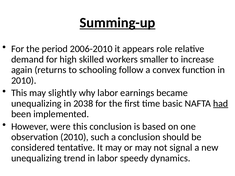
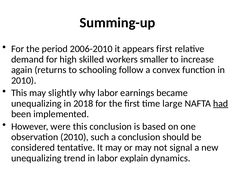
Summing-up underline: present -> none
appears role: role -> first
2038: 2038 -> 2018
basic: basic -> large
speedy: speedy -> explain
